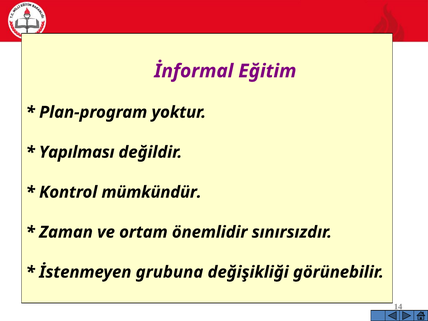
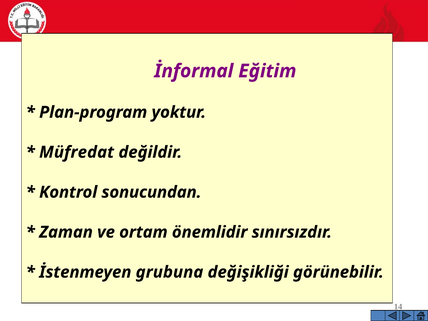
Yapılması: Yapılması -> Müfredat
mümkündür: mümkündür -> sonucundan
